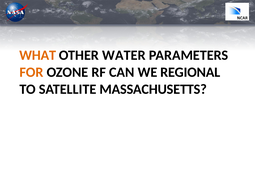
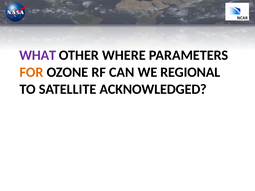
WHAT colour: orange -> purple
WATER: WATER -> WHERE
MASSACHUSETTS: MASSACHUSETTS -> ACKNOWLEDGED
